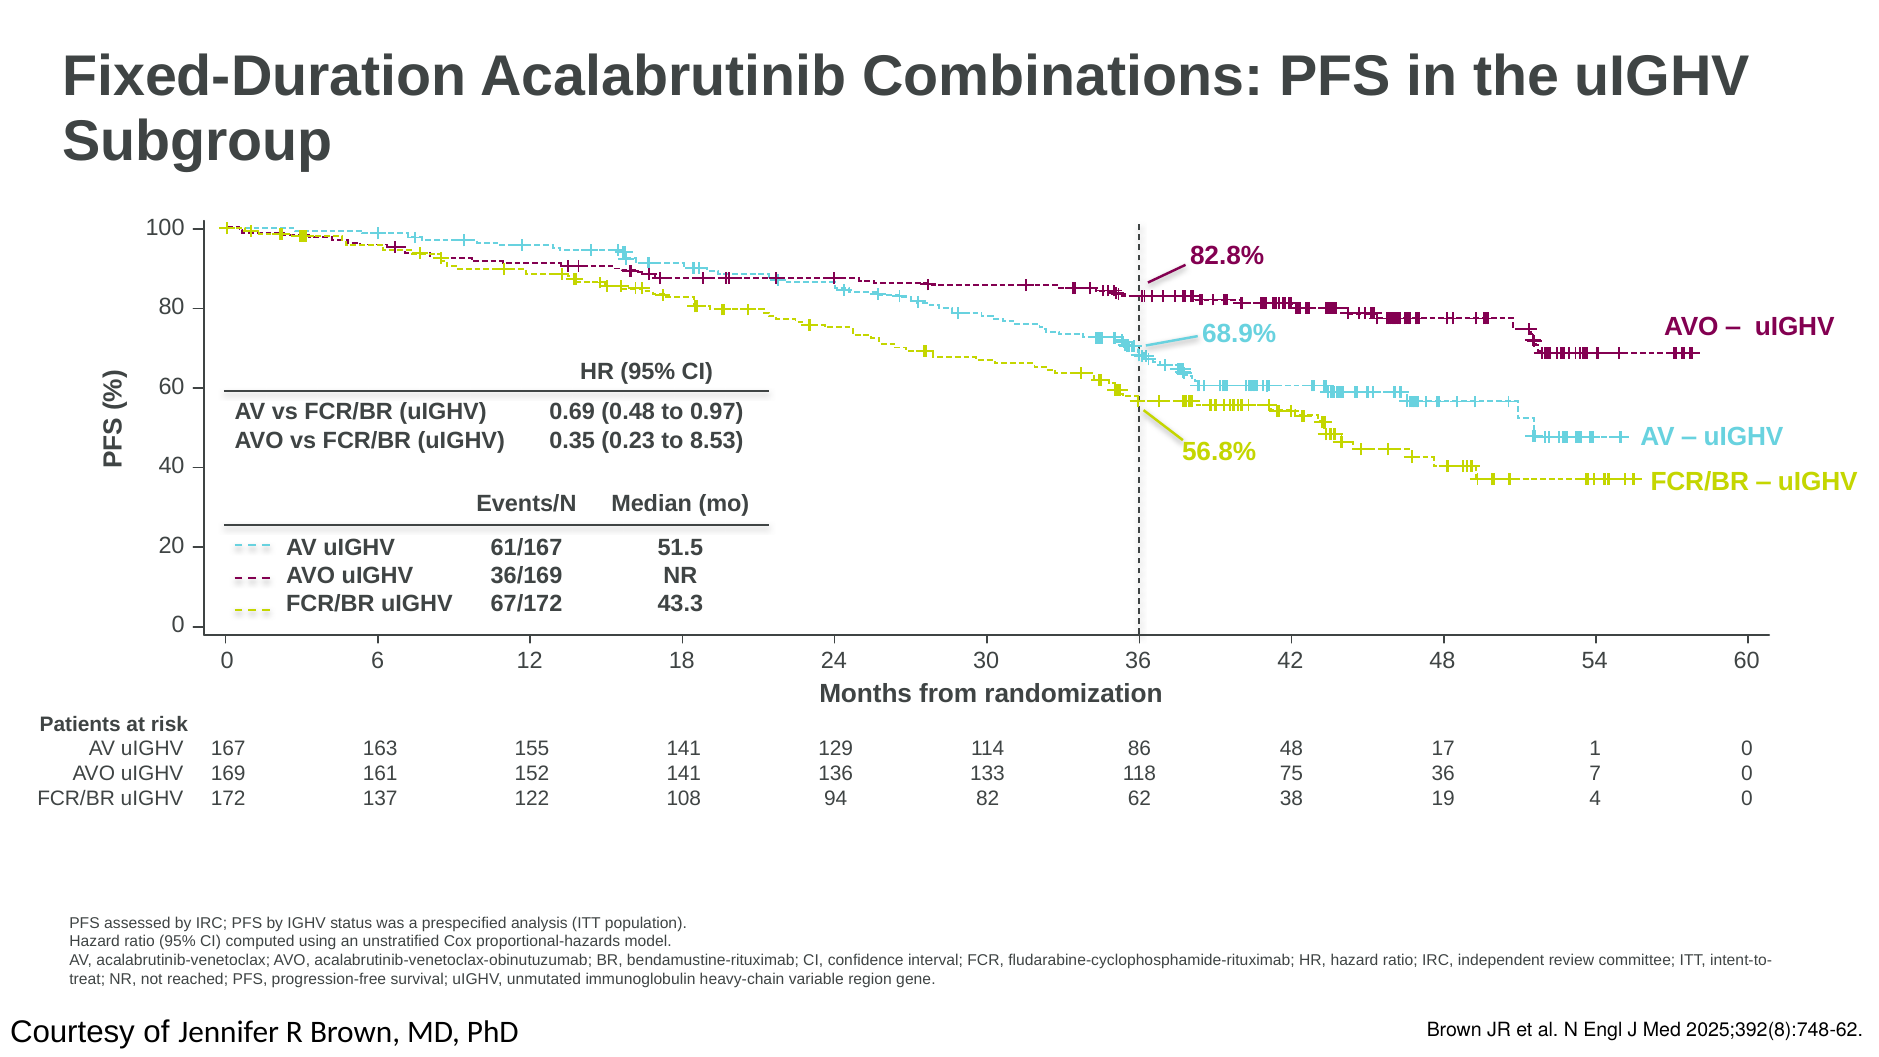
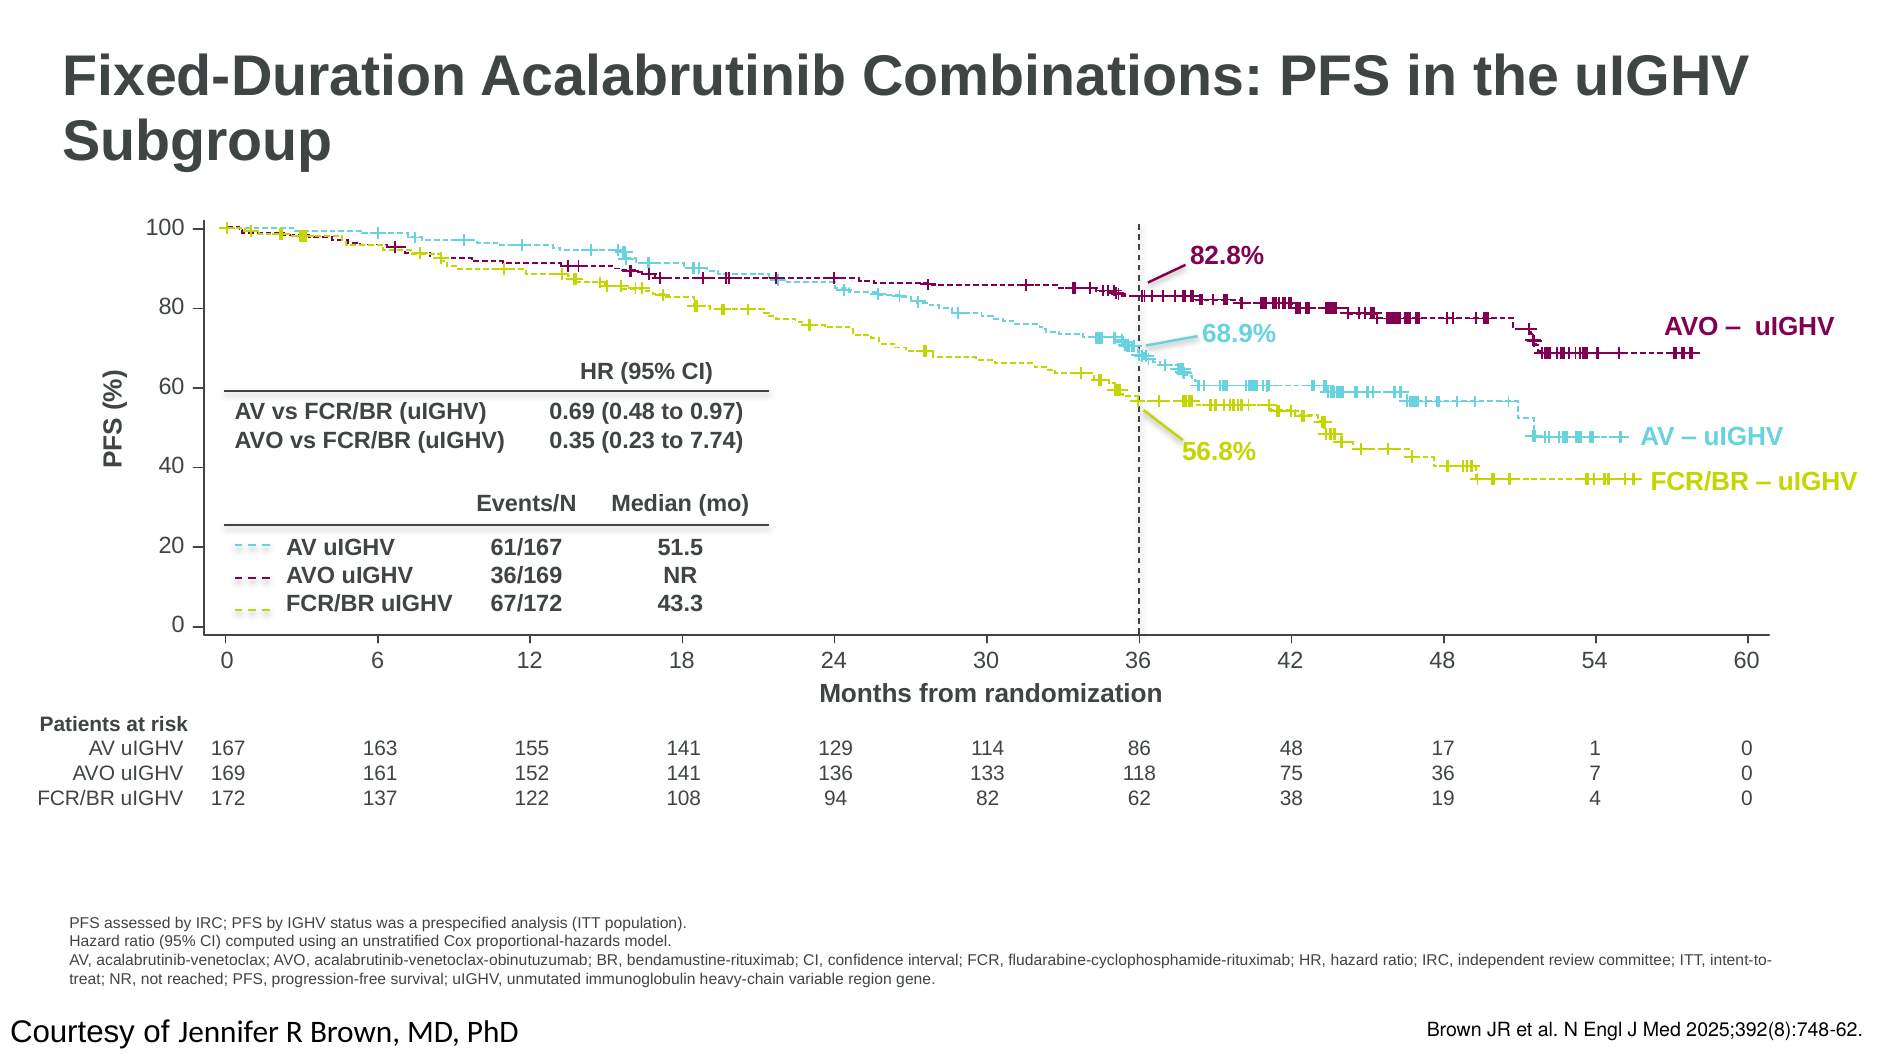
8.53: 8.53 -> 7.74
